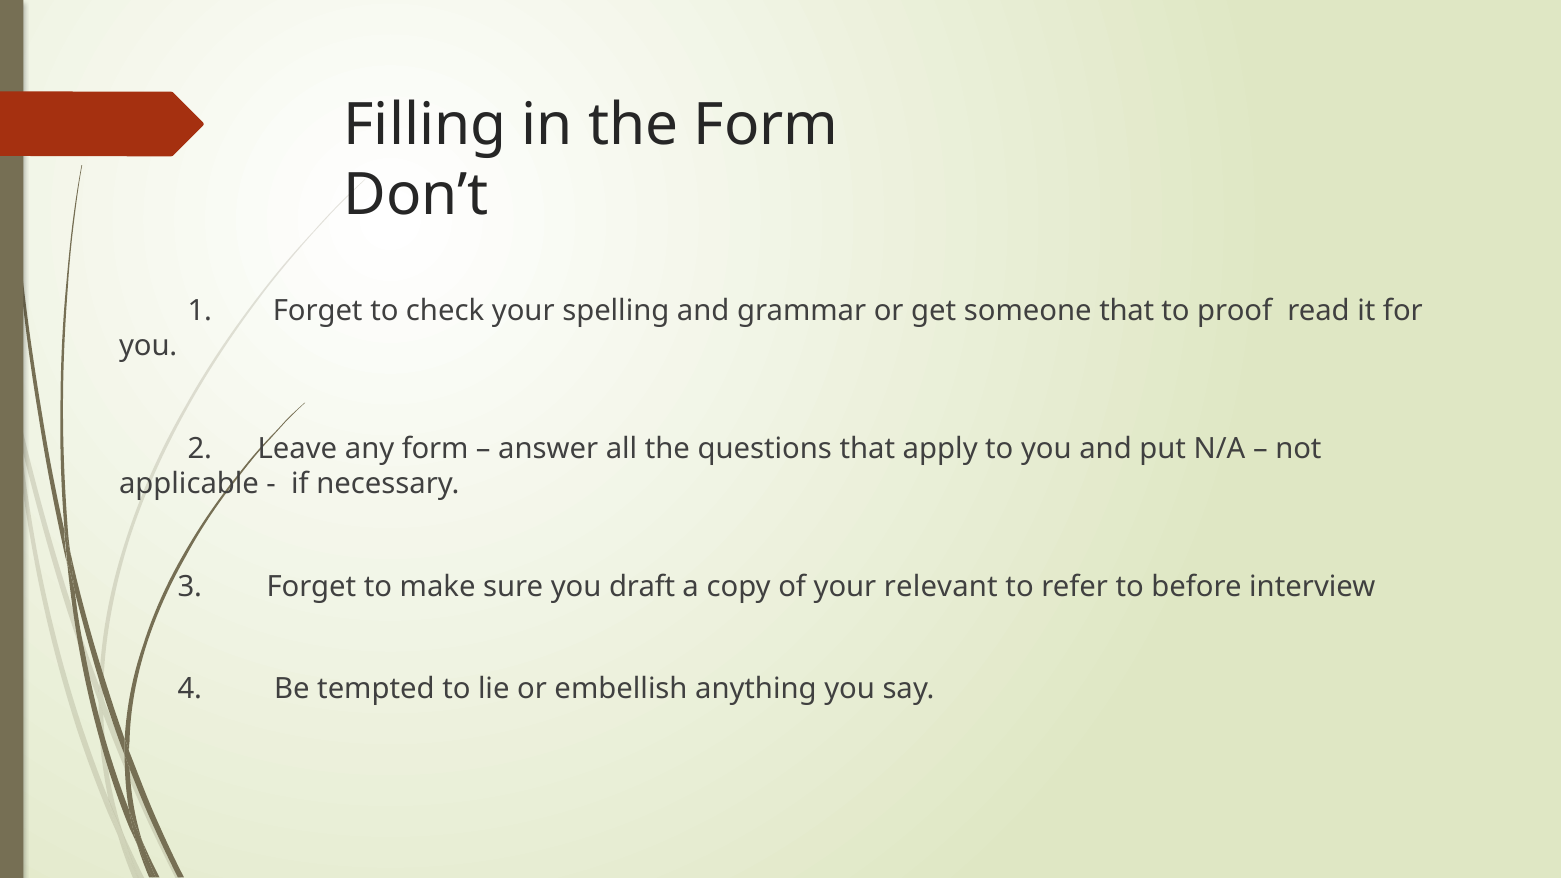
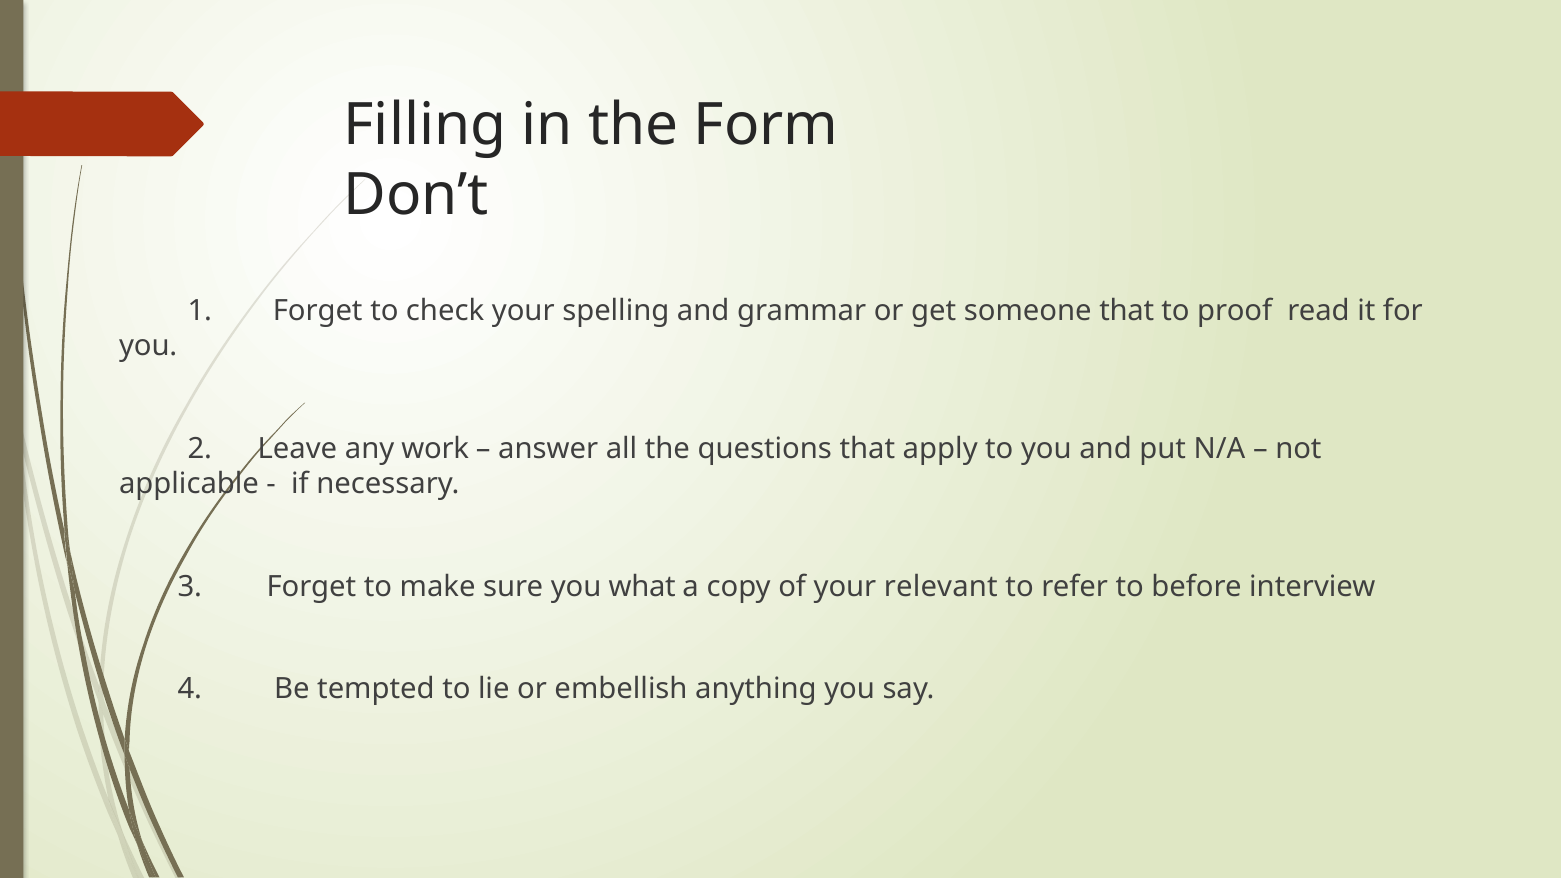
any form: form -> work
draft: draft -> what
